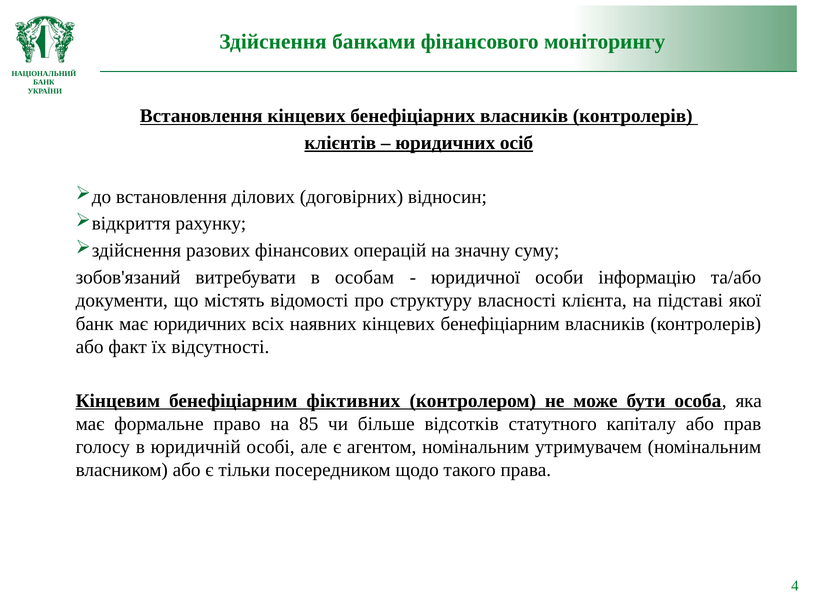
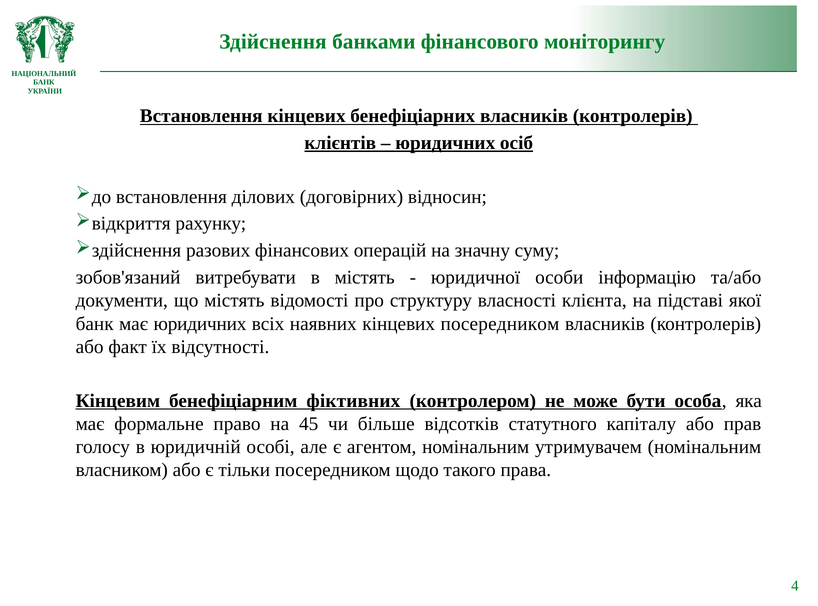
в особам: особам -> містять
кінцевих бенефіціарним: бенефіціарним -> посередником
85: 85 -> 45
